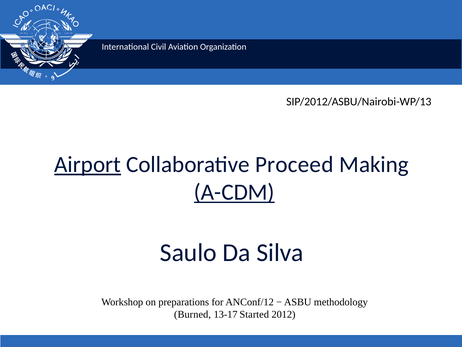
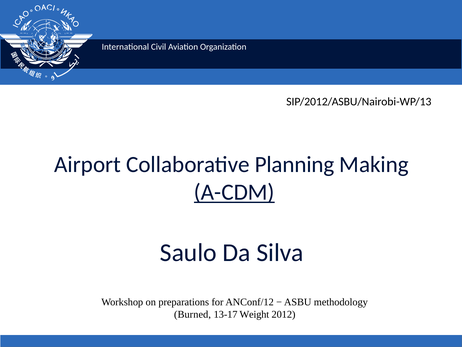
Airport underline: present -> none
Proceed: Proceed -> Planning
Started: Started -> Weight
